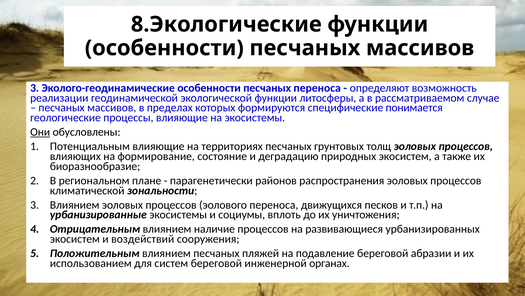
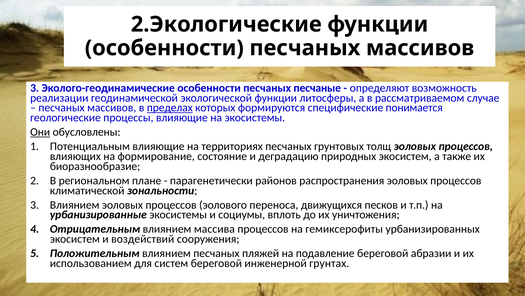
8.Экологические: 8.Экологические -> 2.Экологические
песчаных переноса: переноса -> песчаные
пределах underline: none -> present
наличие: наличие -> массива
развивающиеся: развивающиеся -> гемиксерофиты
органах: органах -> грунтах
